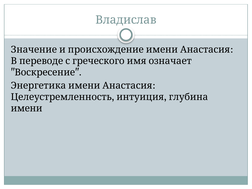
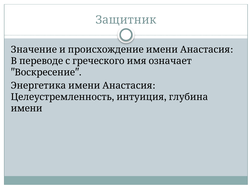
Владислав: Владислав -> Защитник
